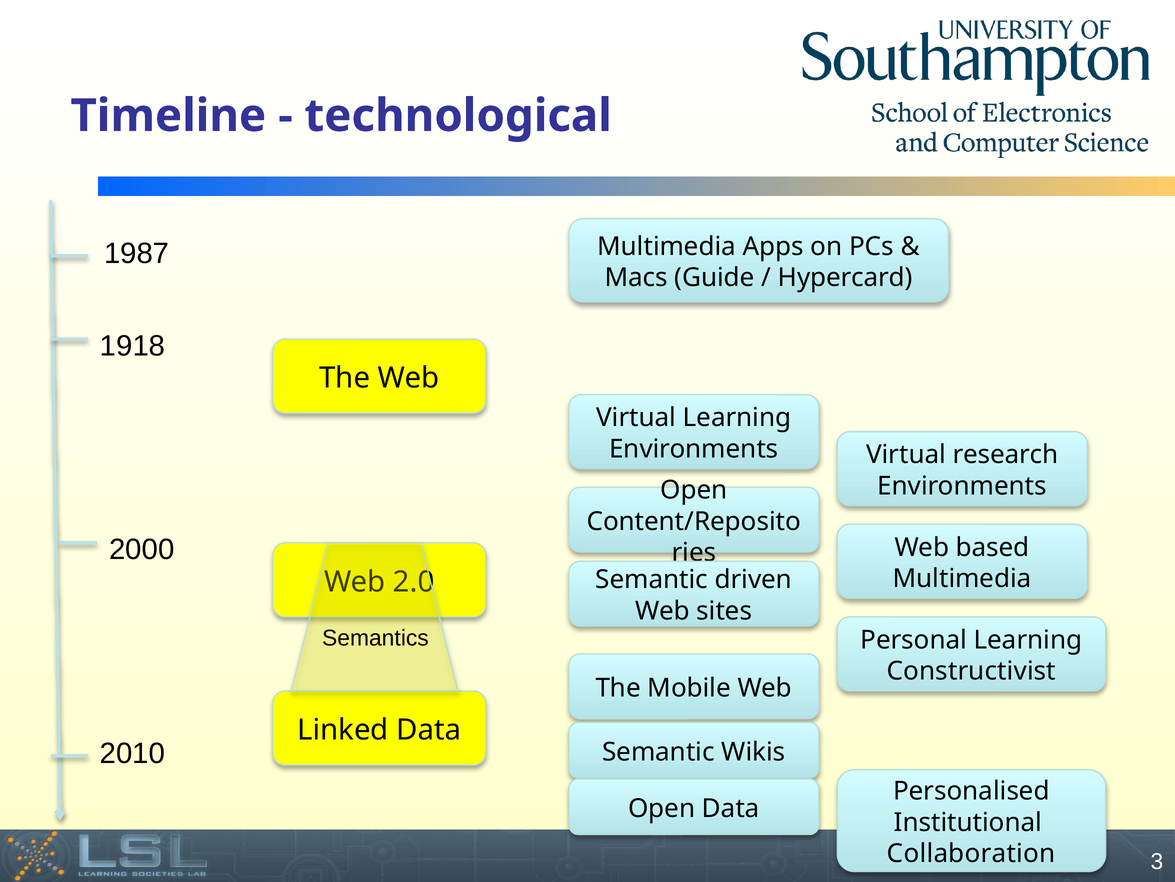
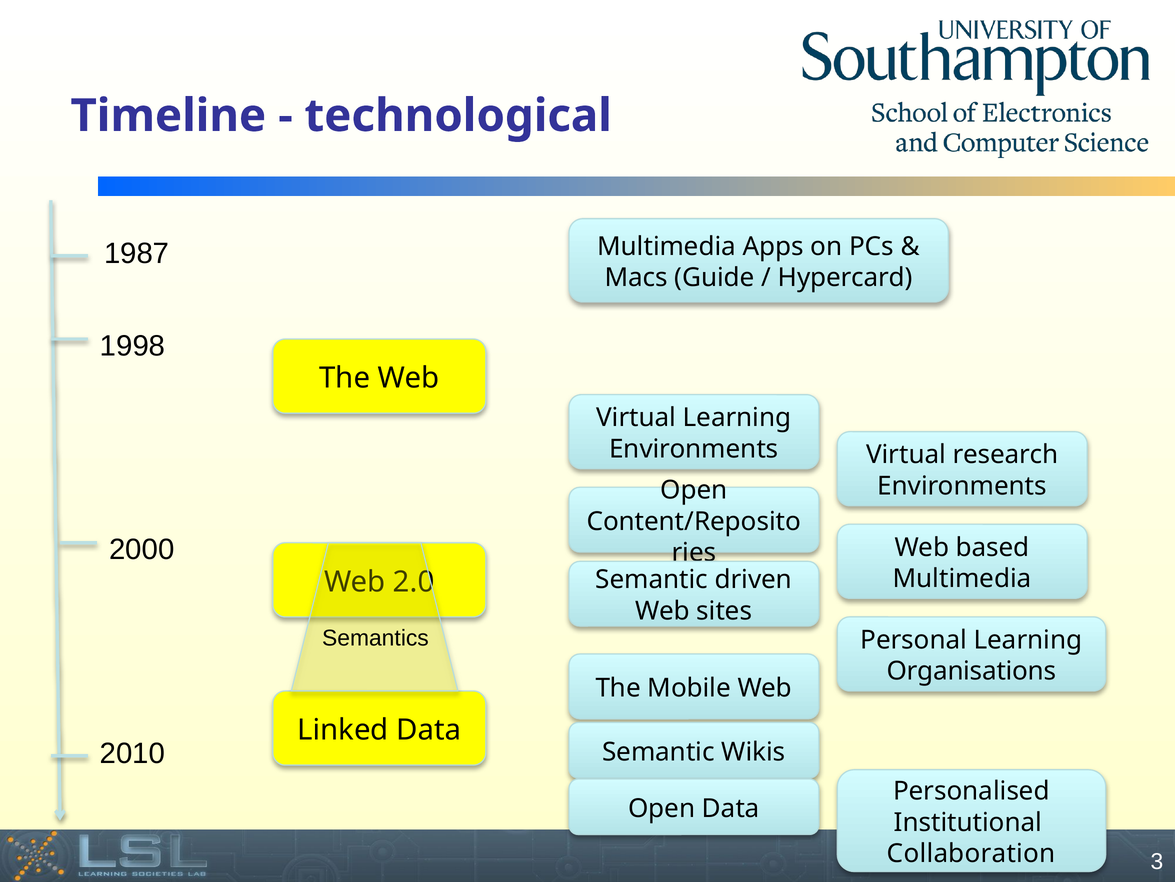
1918: 1918 -> 1998
Constructivist: Constructivist -> Organisations
